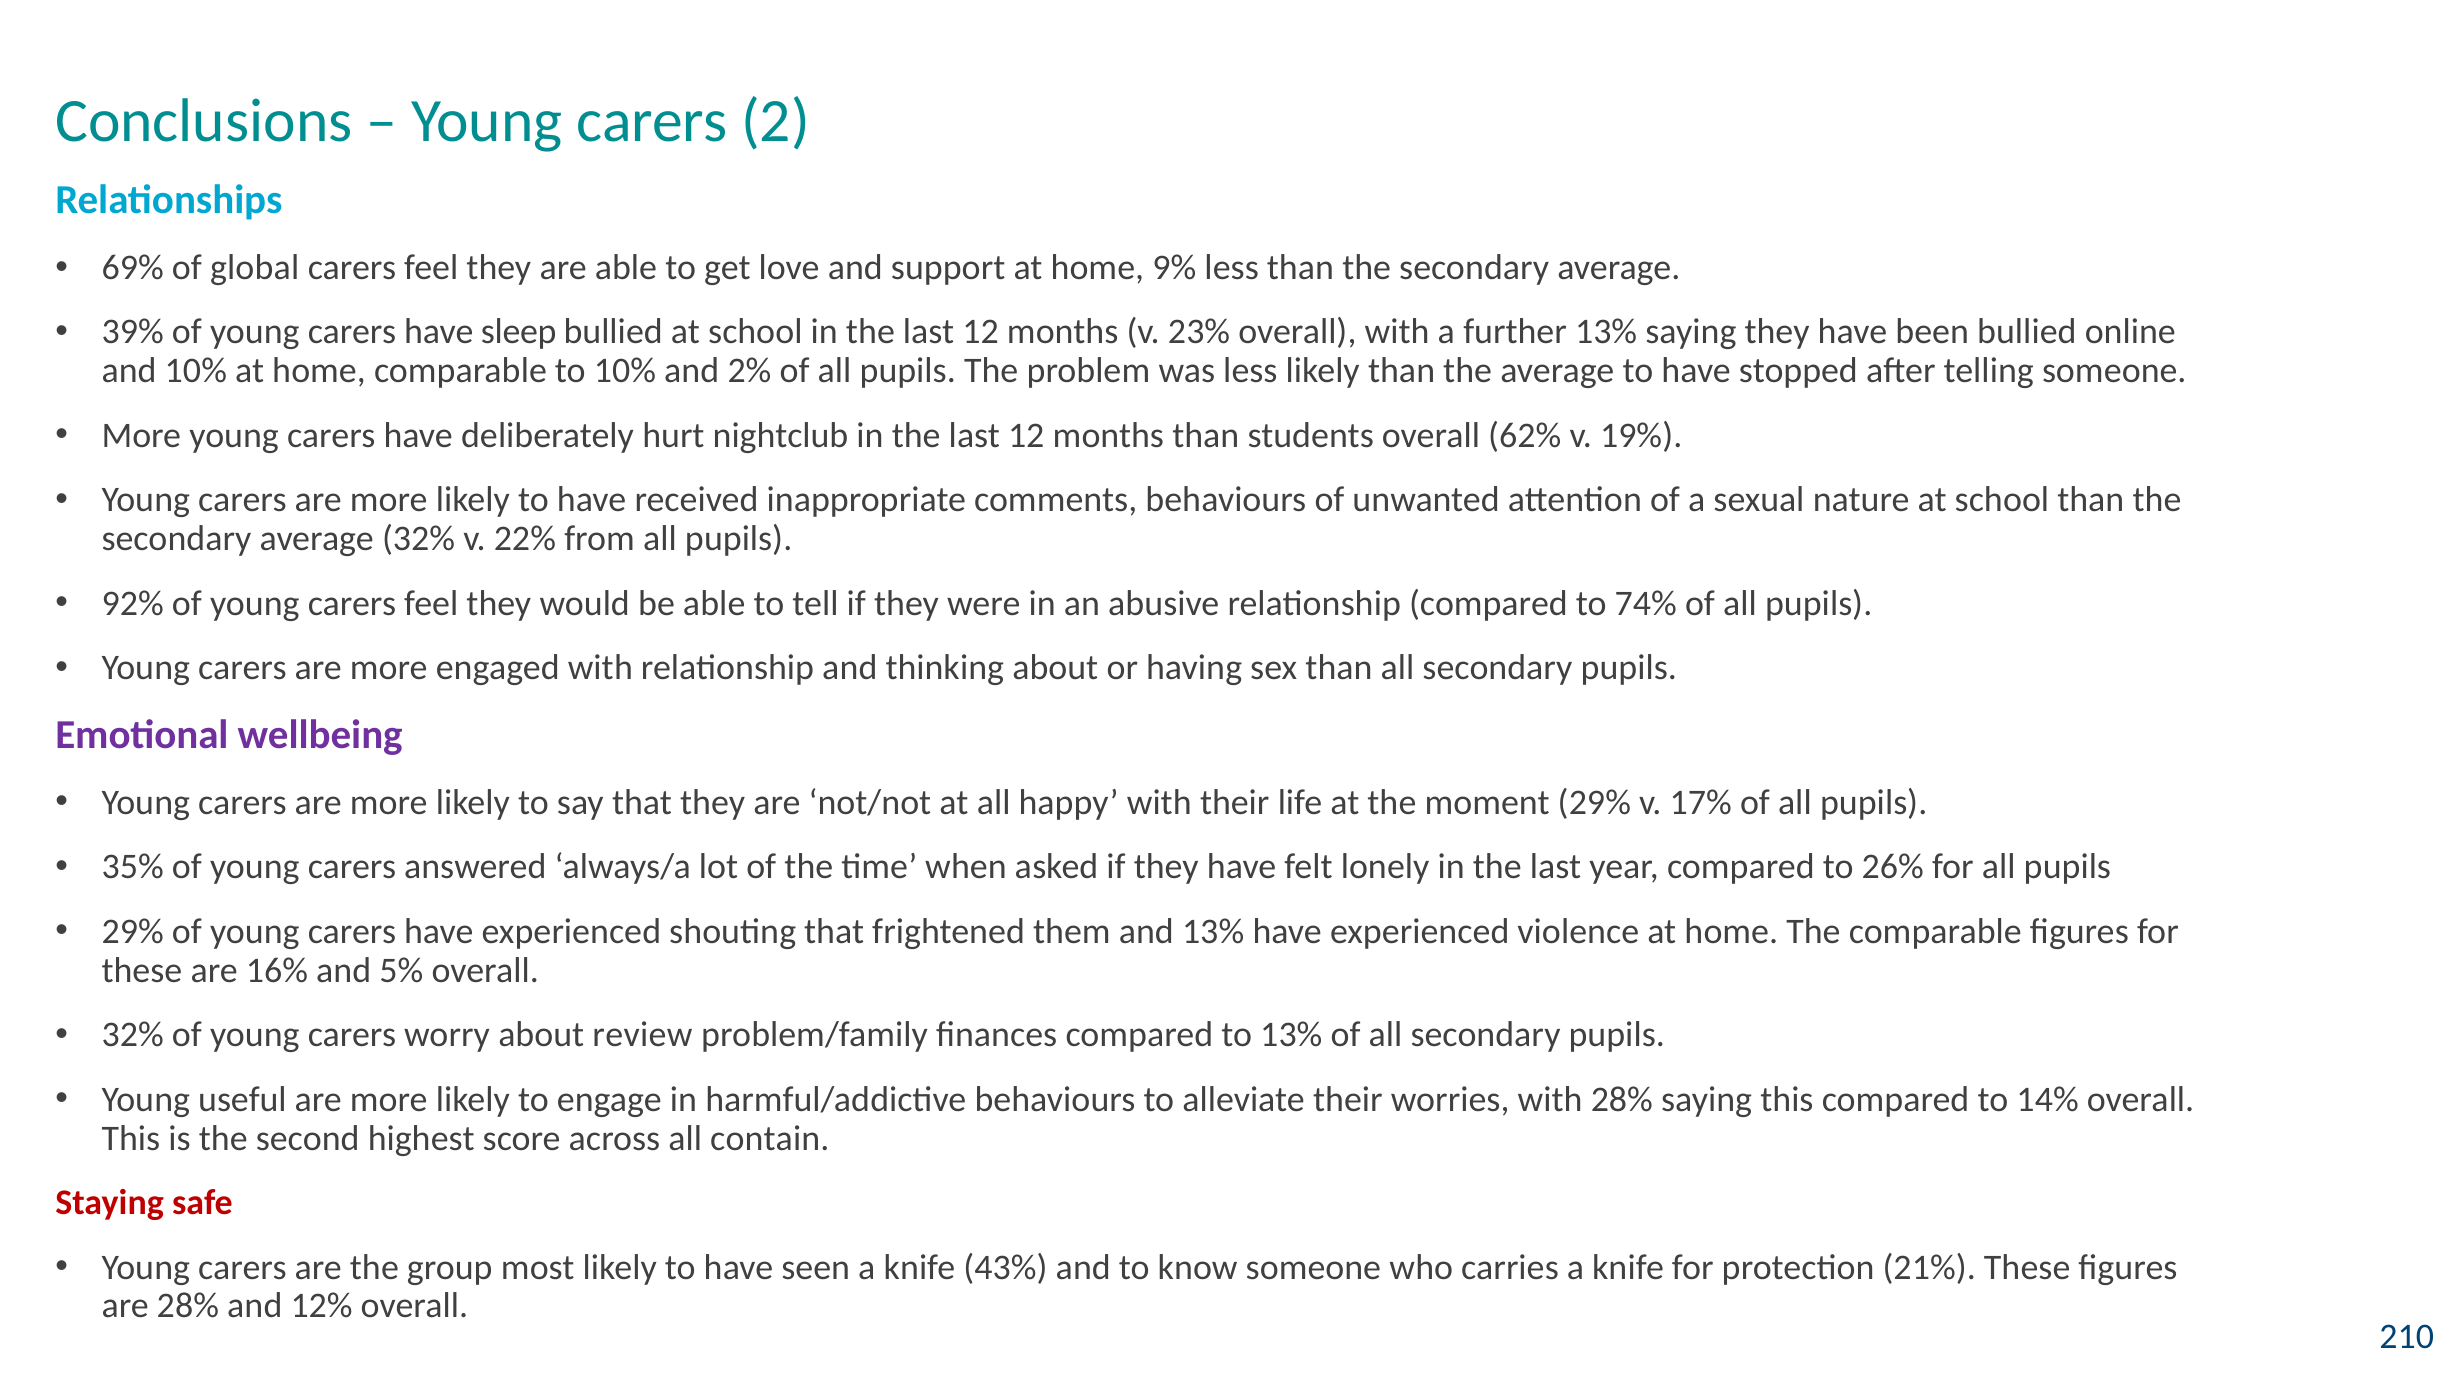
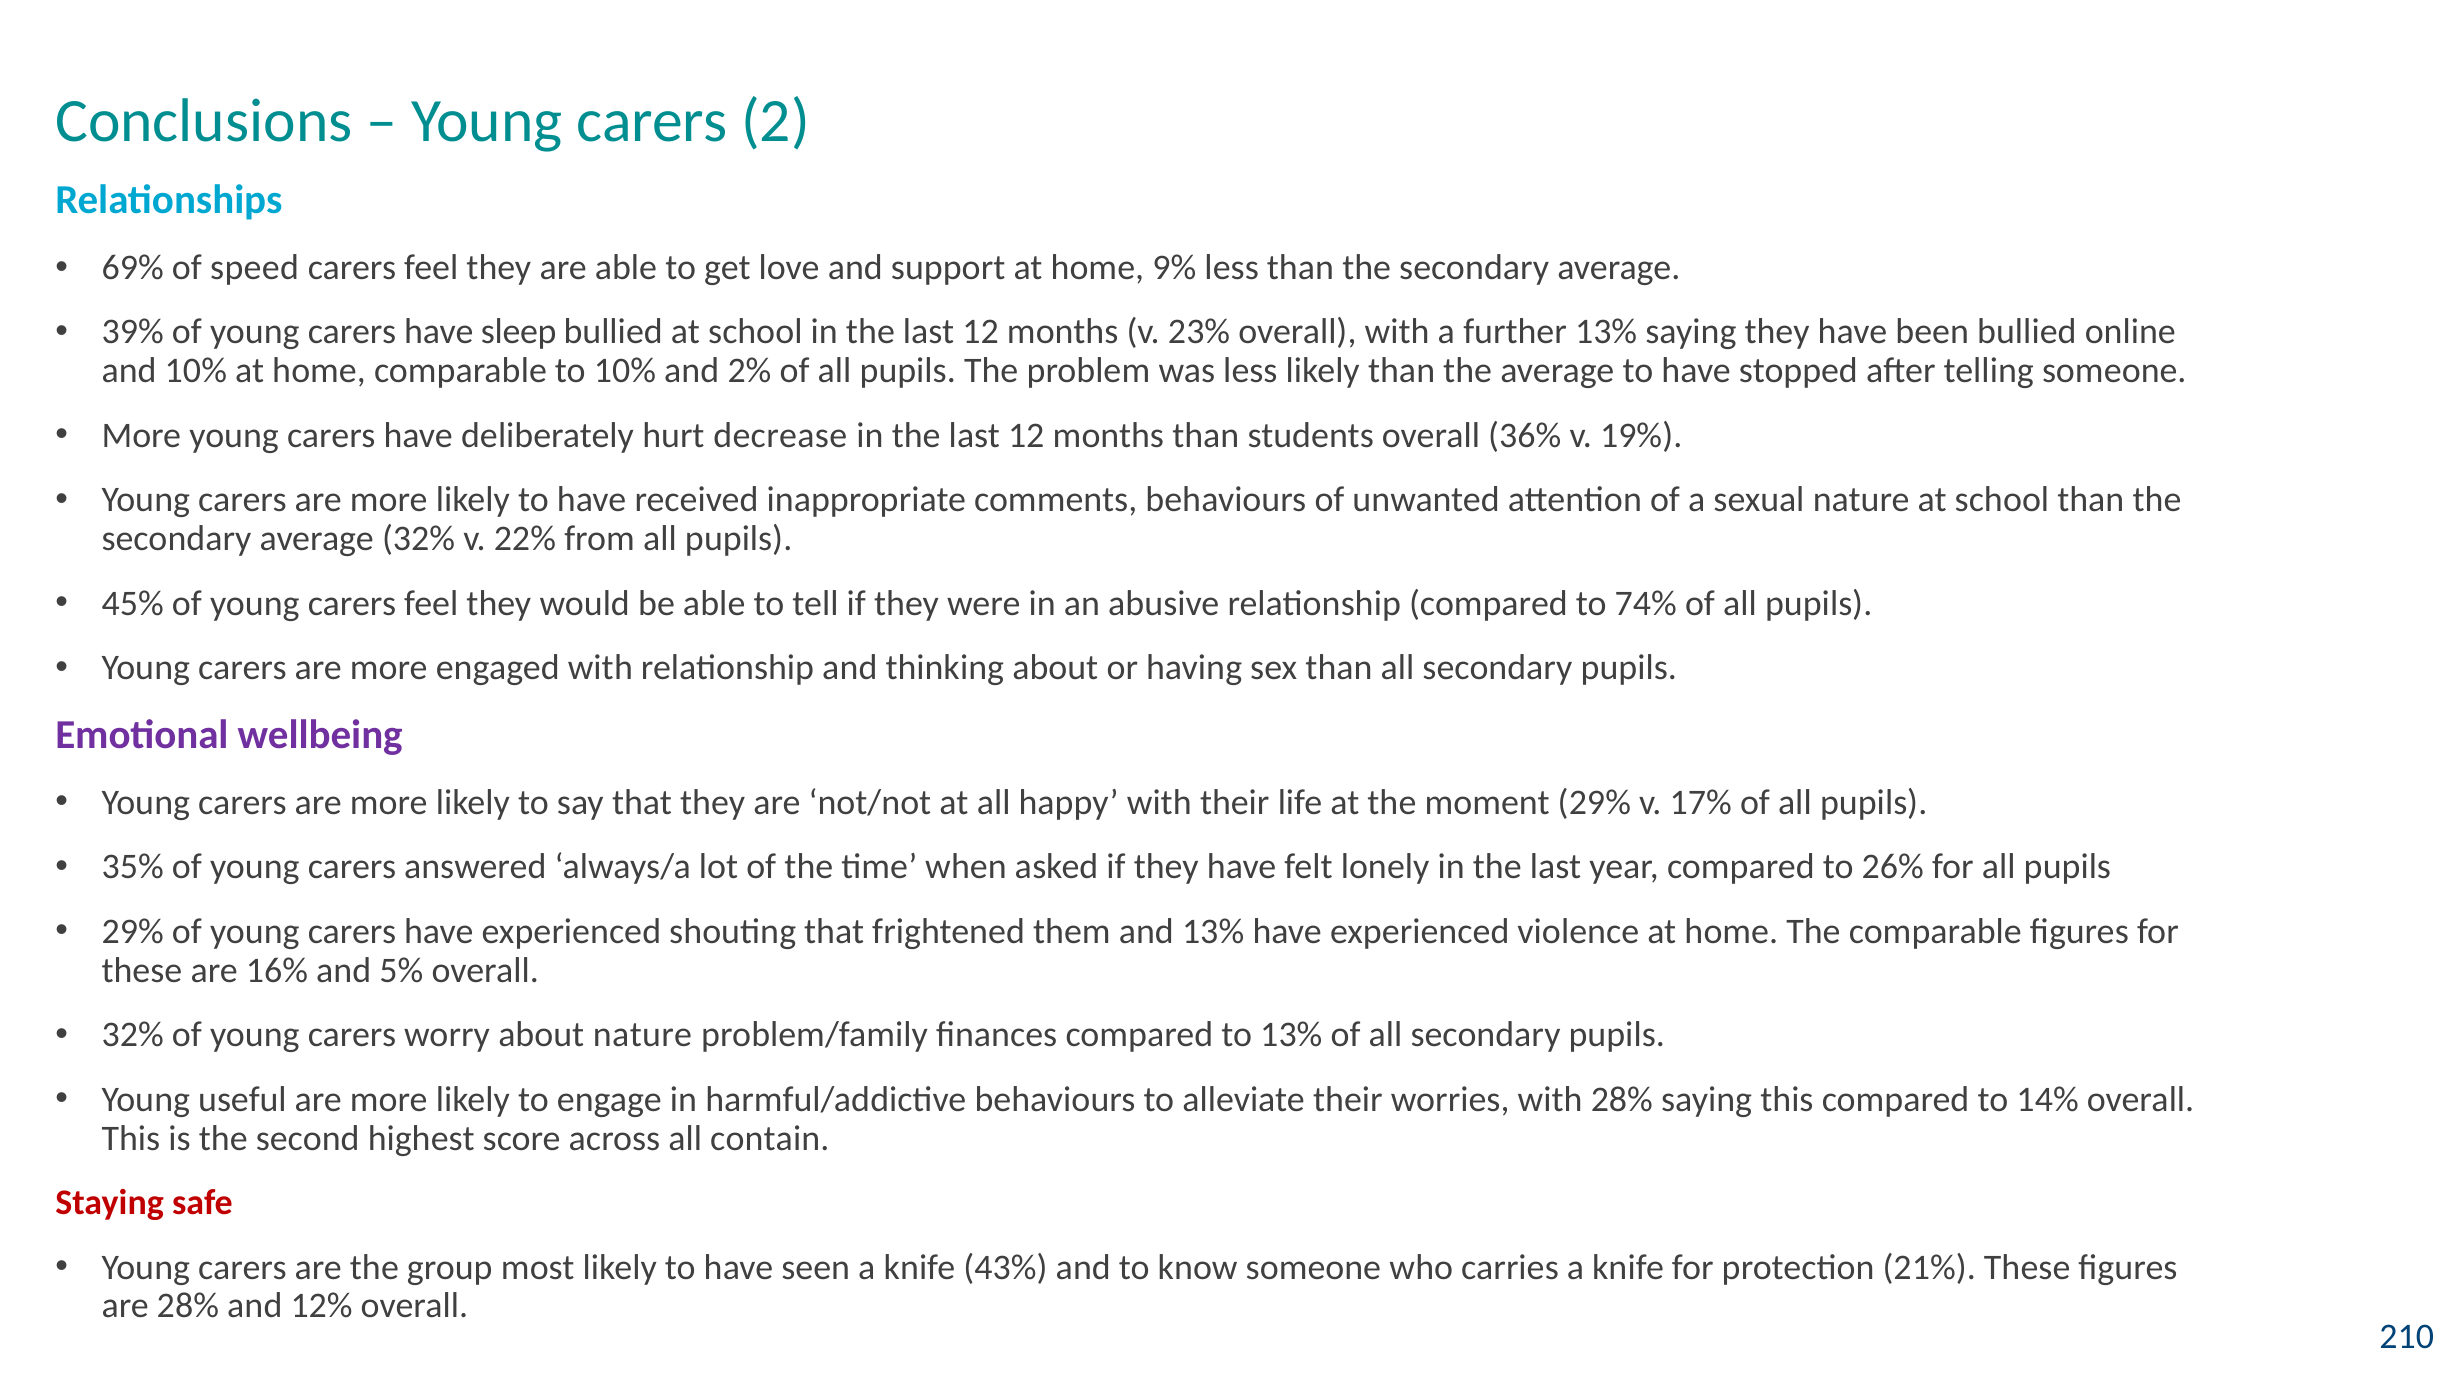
global: global -> speed
nightclub: nightclub -> decrease
62%: 62% -> 36%
92%: 92% -> 45%
about review: review -> nature
